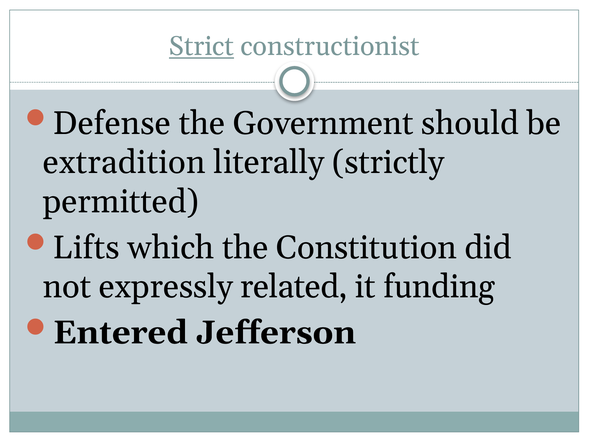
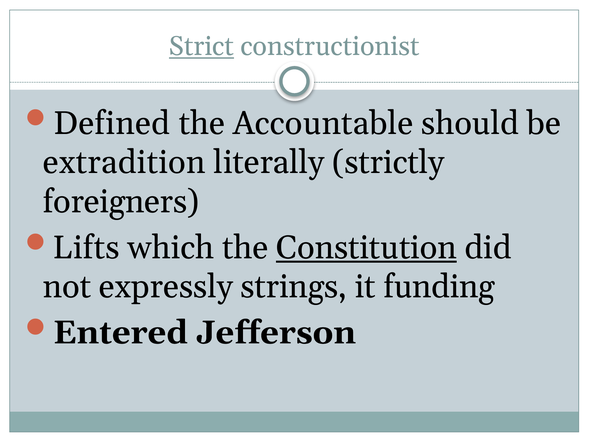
Defense: Defense -> Defined
Government: Government -> Accountable
permitted: permitted -> foreigners
Constitution underline: none -> present
related: related -> strings
